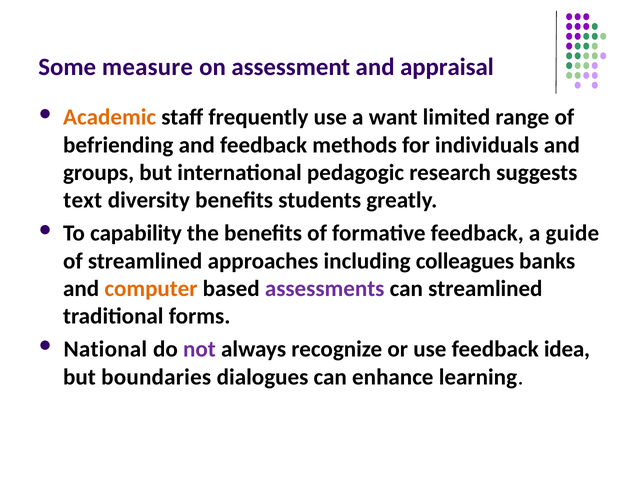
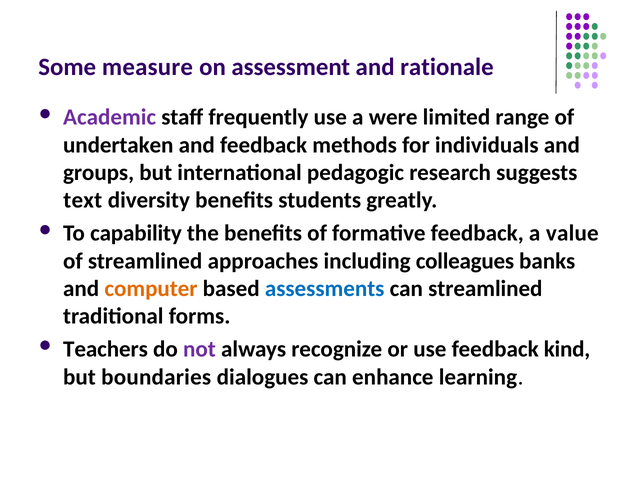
appraisal: appraisal -> rationale
Academic colour: orange -> purple
want: want -> were
befriending: befriending -> undertaken
guide: guide -> value
assessments colour: purple -> blue
National: National -> Teachers
idea: idea -> kind
